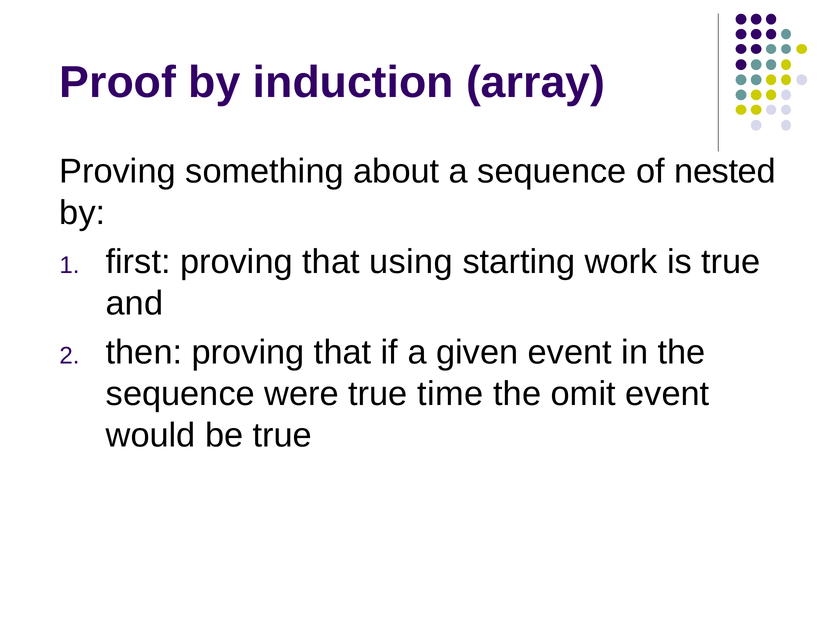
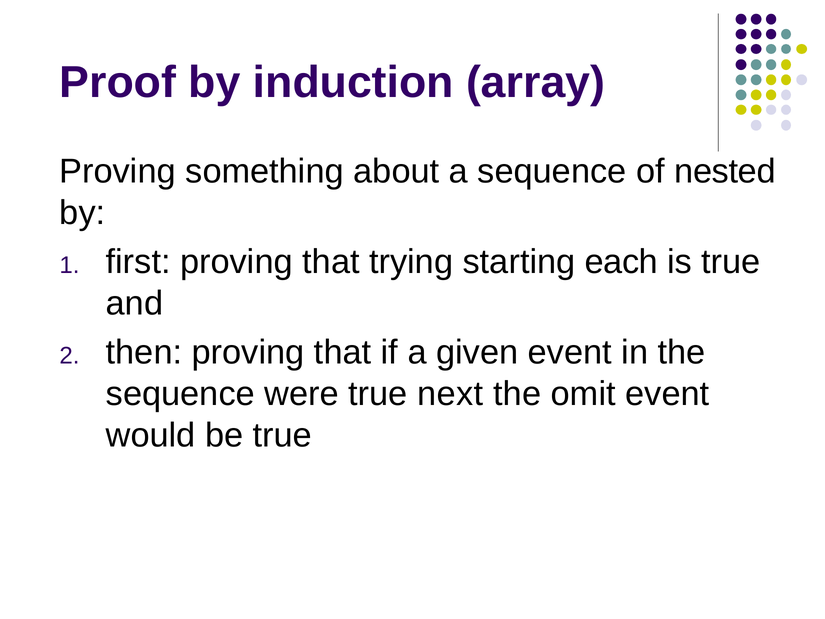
using: using -> trying
work: work -> each
time: time -> next
